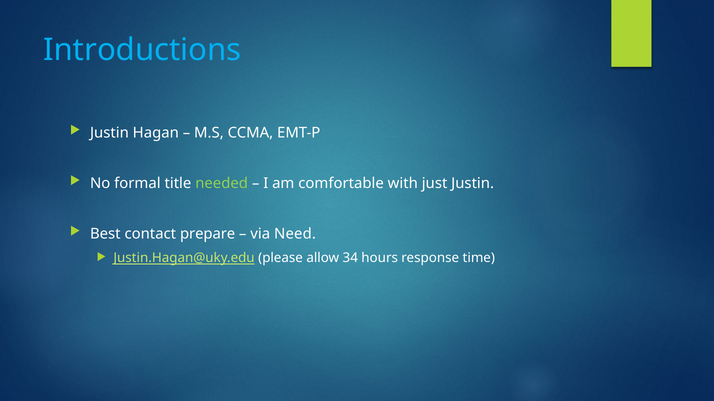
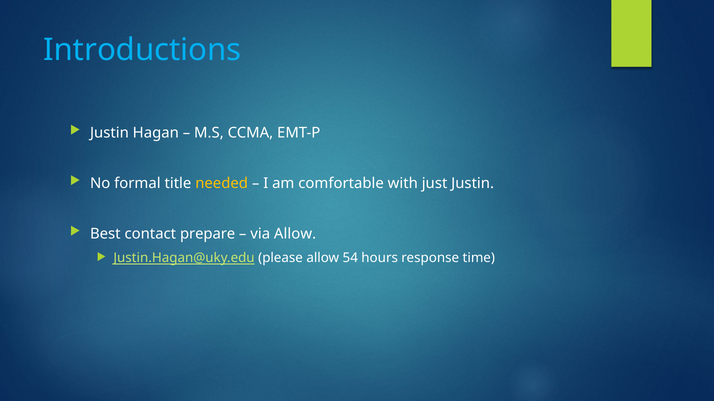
needed colour: light green -> yellow
via Need: Need -> Allow
34: 34 -> 54
